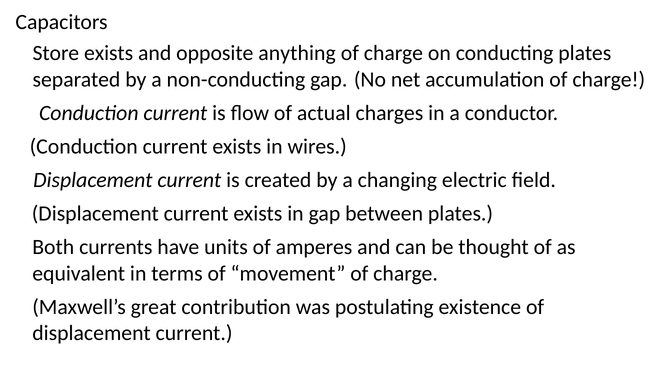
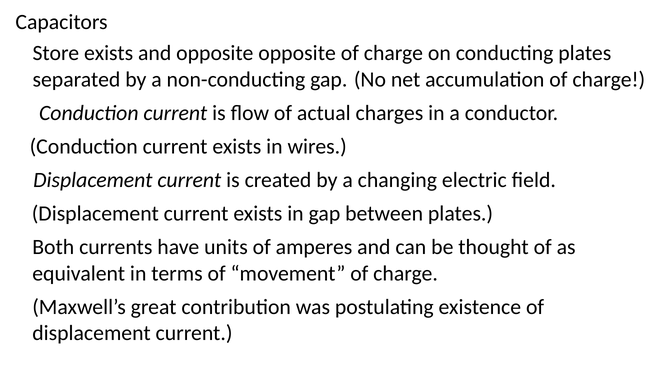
opposite anything: anything -> opposite
